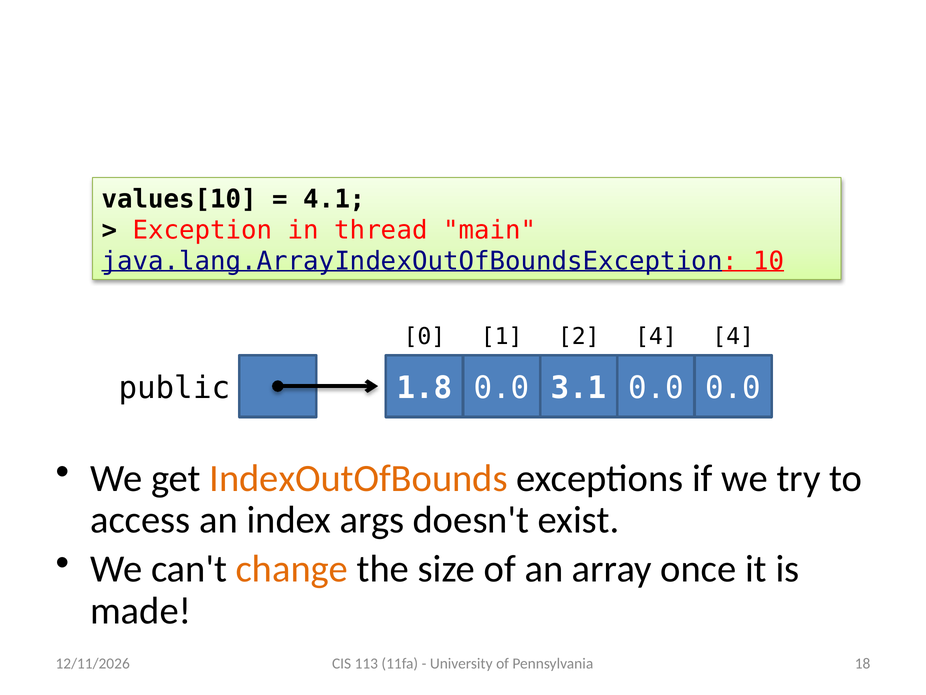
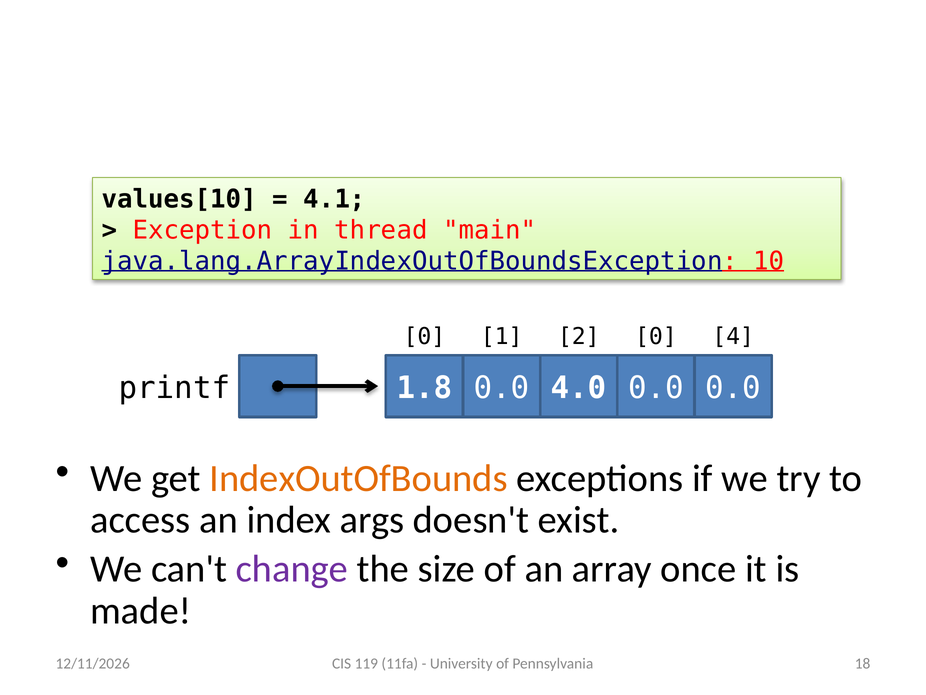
2 4: 4 -> 0
public: public -> printf
3.1: 3.1 -> 4.0
change colour: orange -> purple
113: 113 -> 119
